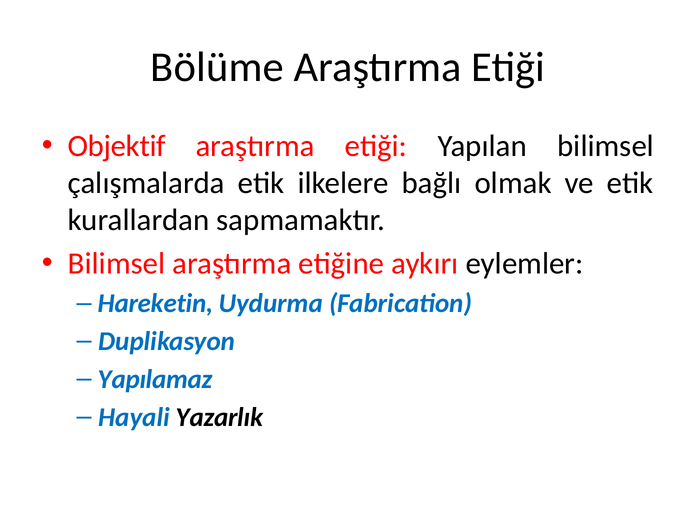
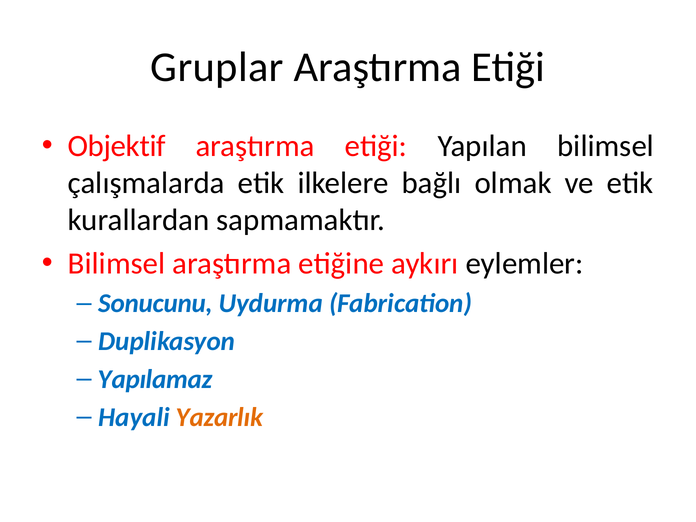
Bölüme: Bölüme -> Gruplar
Hareketin: Hareketin -> Sonucunu
Yazarlık colour: black -> orange
